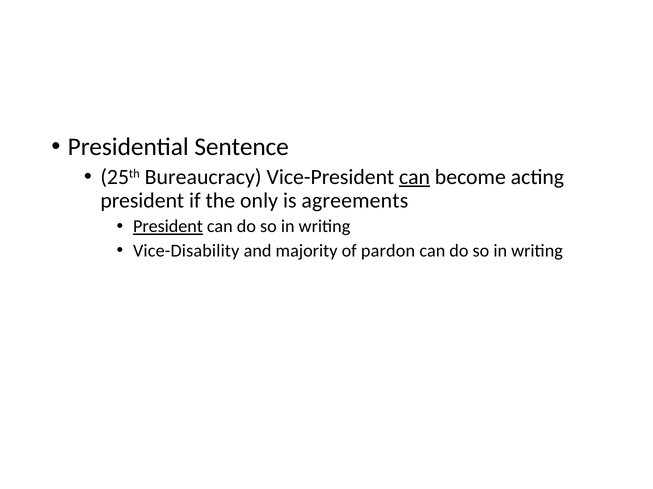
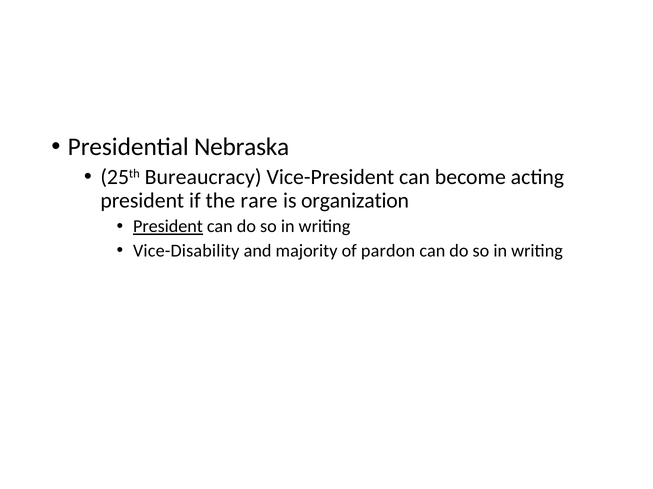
Sentence: Sentence -> Nebraska
can at (415, 177) underline: present -> none
only: only -> rare
agreements: agreements -> organization
